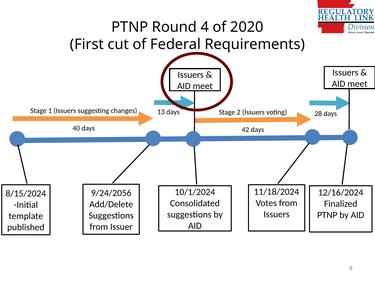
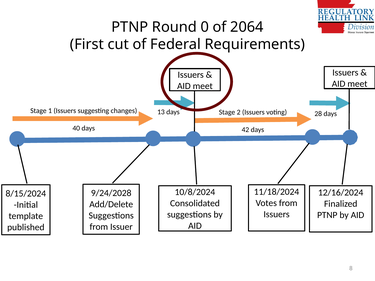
4: 4 -> 0
2020: 2020 -> 2064
10/1/2024: 10/1/2024 -> 10/8/2024
9/24/2056: 9/24/2056 -> 9/24/2028
